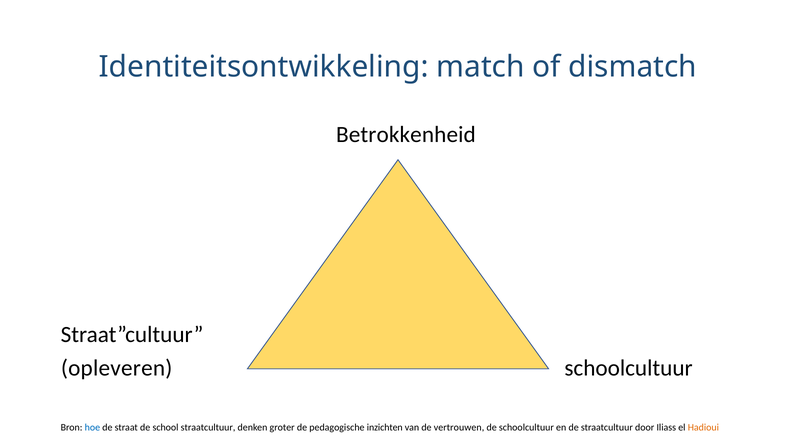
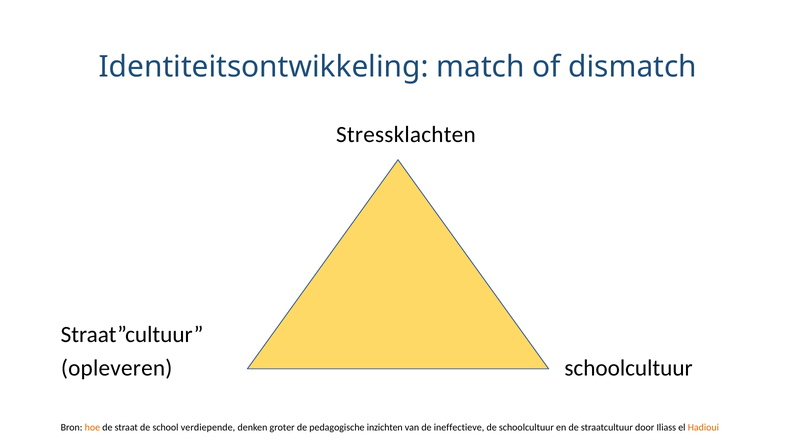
Betrokkenheid: Betrokkenheid -> Stressklachten
hoe colour: blue -> orange
school straatcultuur: straatcultuur -> verdiepende
vertrouwen: vertrouwen -> ineffectieve
